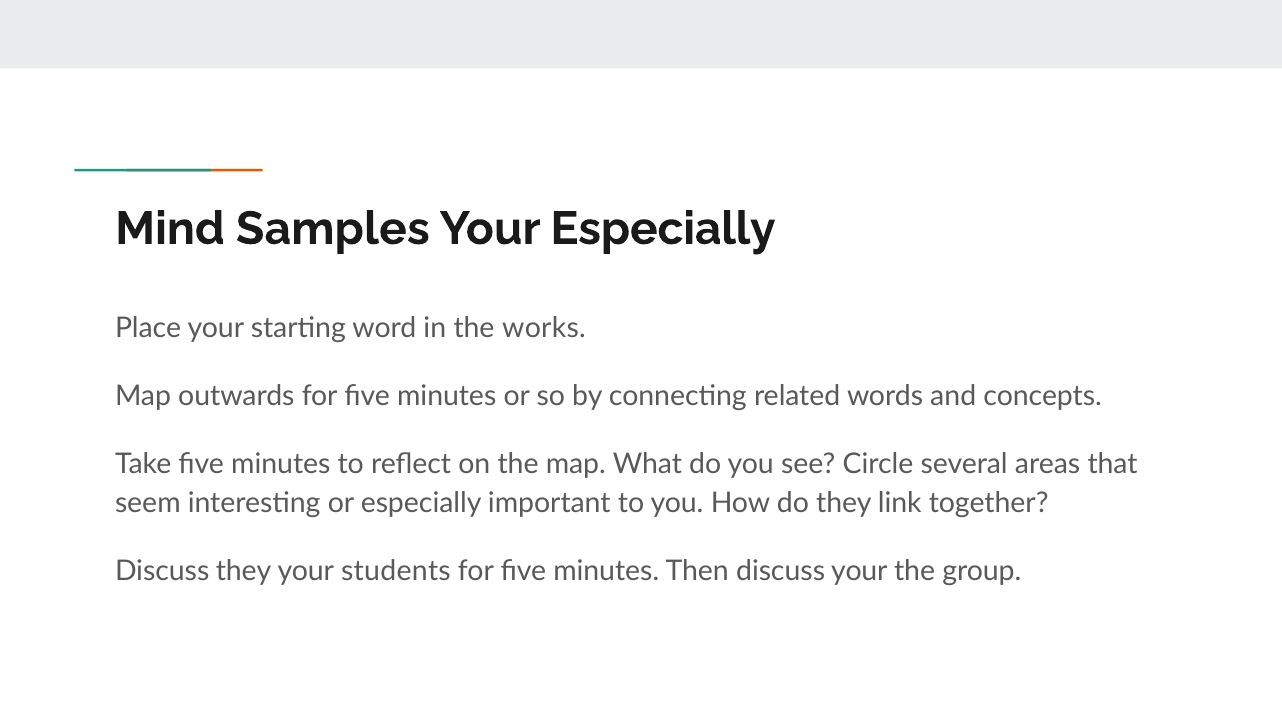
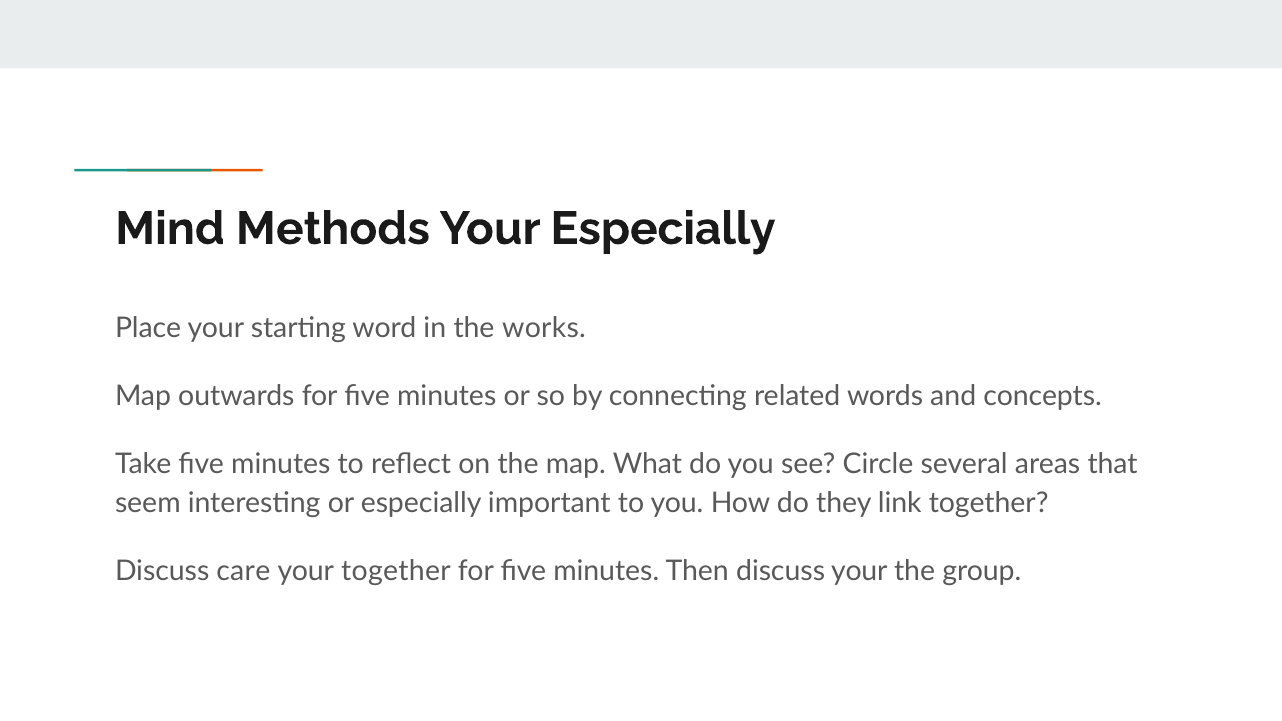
Samples: Samples -> Methods
Discuss they: they -> care
your students: students -> together
